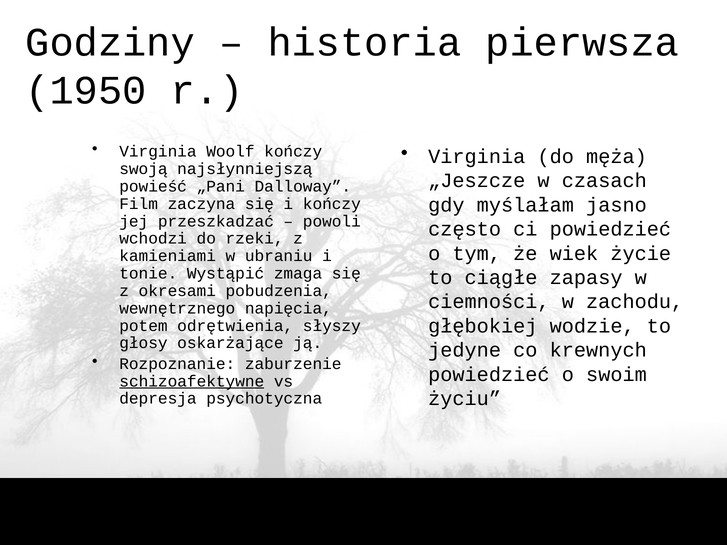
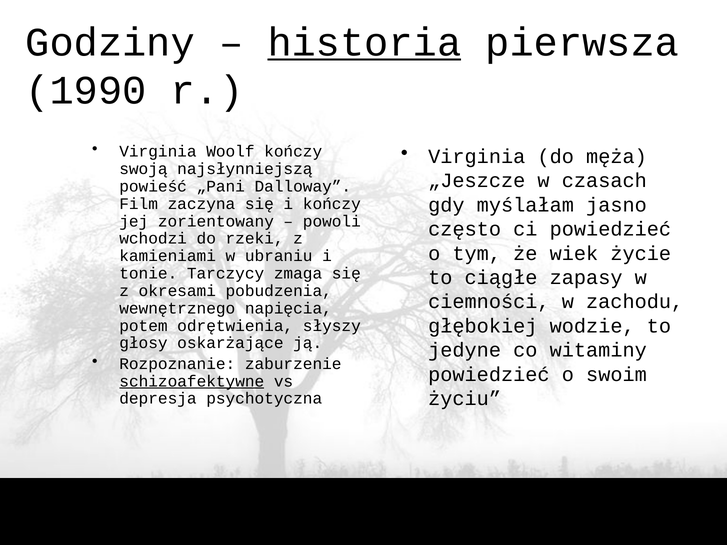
historia underline: none -> present
1950: 1950 -> 1990
przeszkadzać: przeszkadzać -> zorientowany
Wystąpić: Wystąpić -> Tarczycy
krewnych: krewnych -> witaminy
